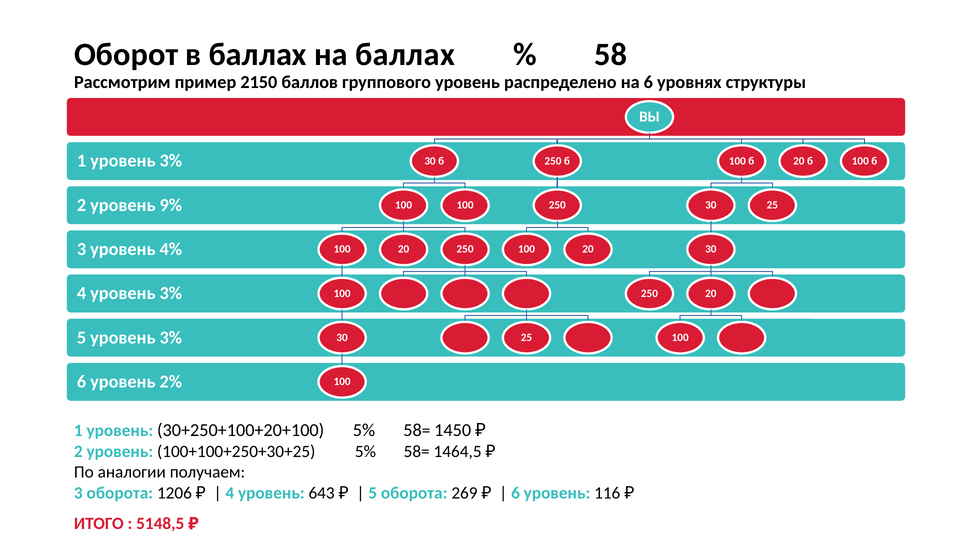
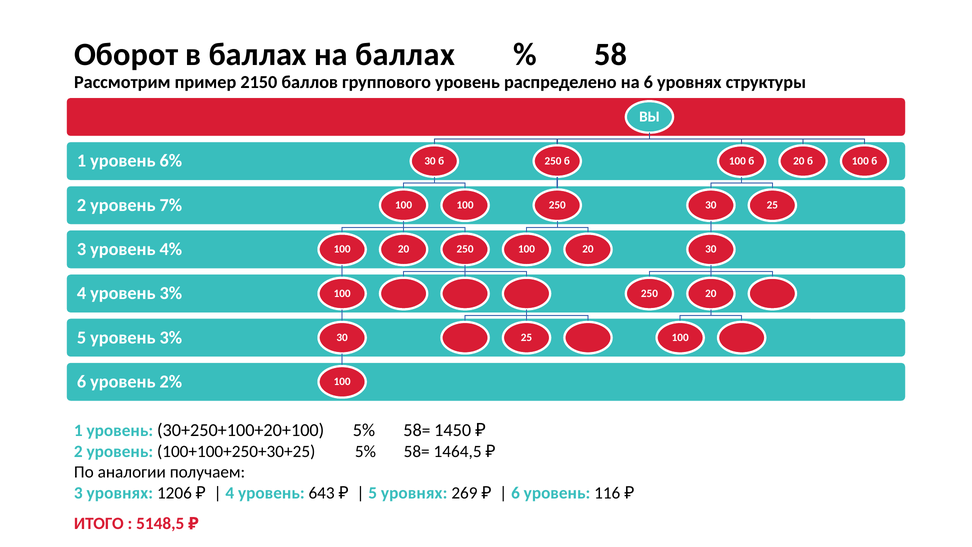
1 уровень 3%: 3% -> 6%
9%: 9% -> 7%
3 оборота: оборота -> уровнях
5 оборота: оборота -> уровнях
